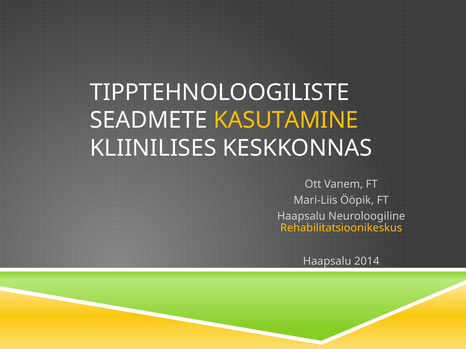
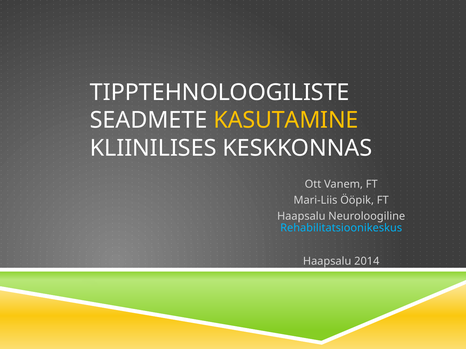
Rehabilitatsioonikeskus colour: yellow -> light blue
